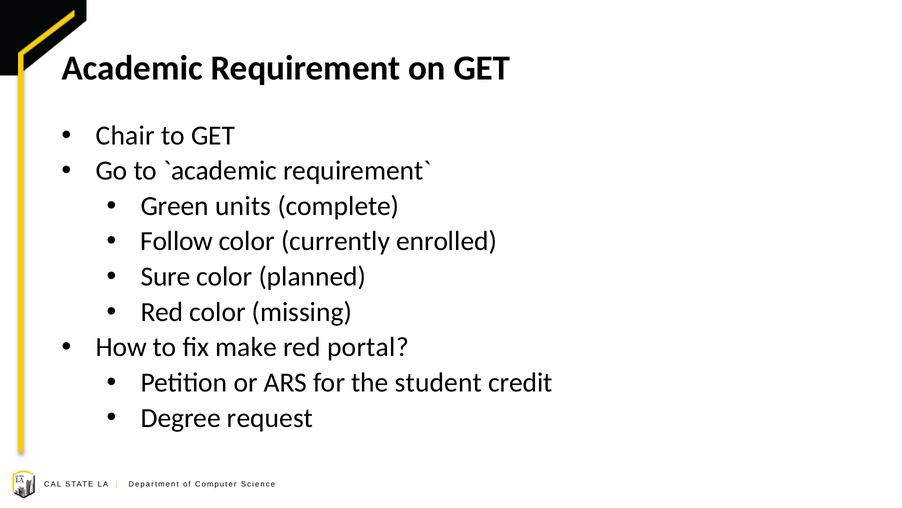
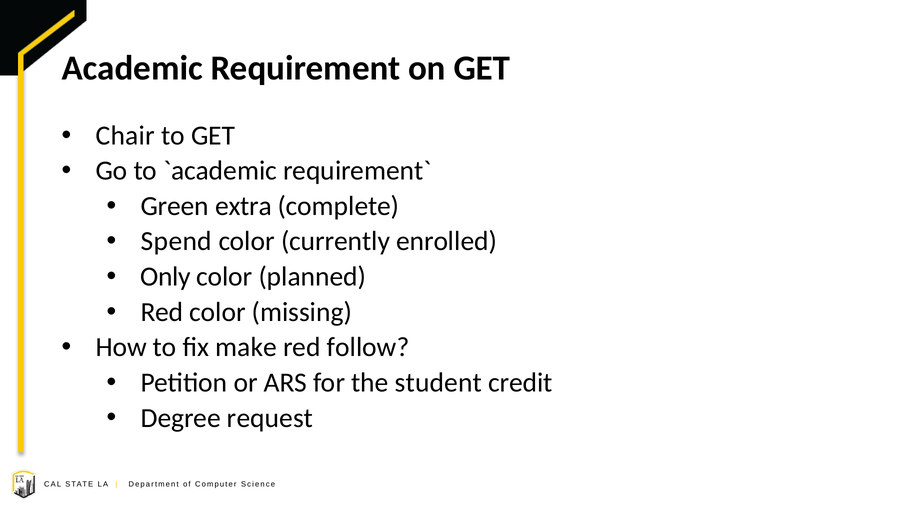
units: units -> extra
Follow: Follow -> Spend
Sure: Sure -> Only
portal: portal -> follow
